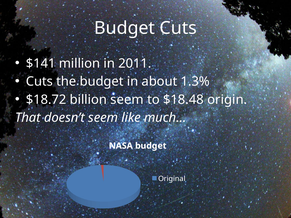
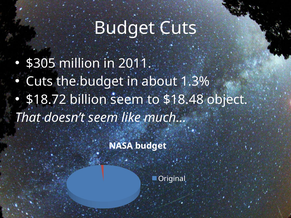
$141: $141 -> $305
origin: origin -> object
